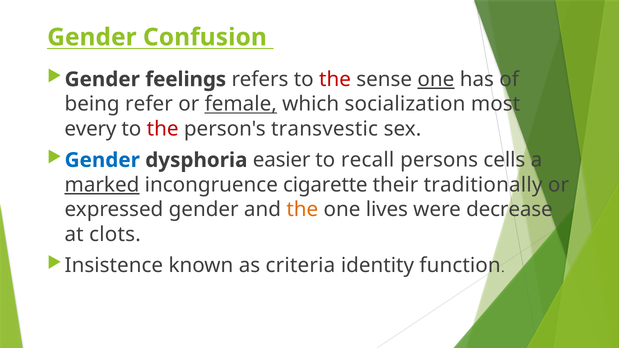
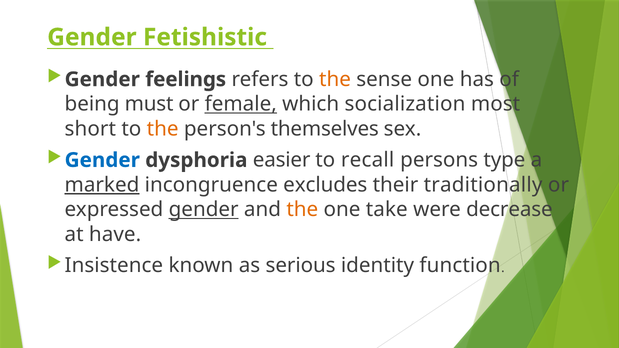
Confusion: Confusion -> Fetishistic
the at (335, 79) colour: red -> orange
one at (436, 79) underline: present -> none
refer: refer -> must
every: every -> short
the at (163, 129) colour: red -> orange
transvestic: transvestic -> themselves
cells: cells -> type
cigarette: cigarette -> excludes
gender at (204, 210) underline: none -> present
lives: lives -> take
clots: clots -> have
criteria: criteria -> serious
